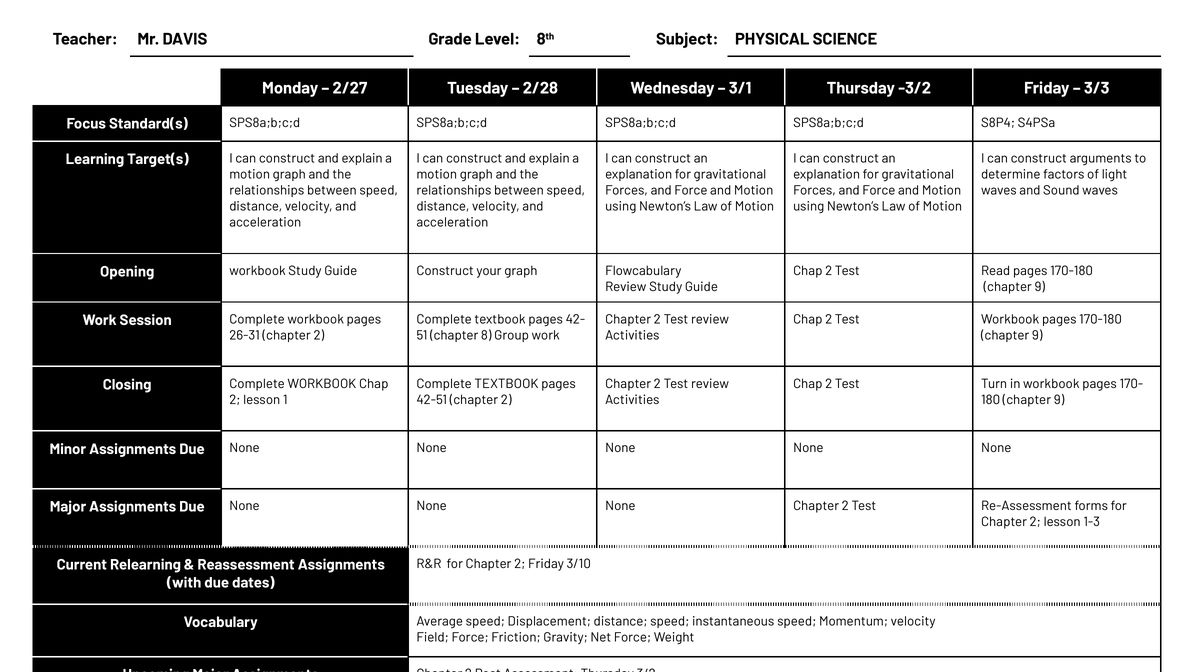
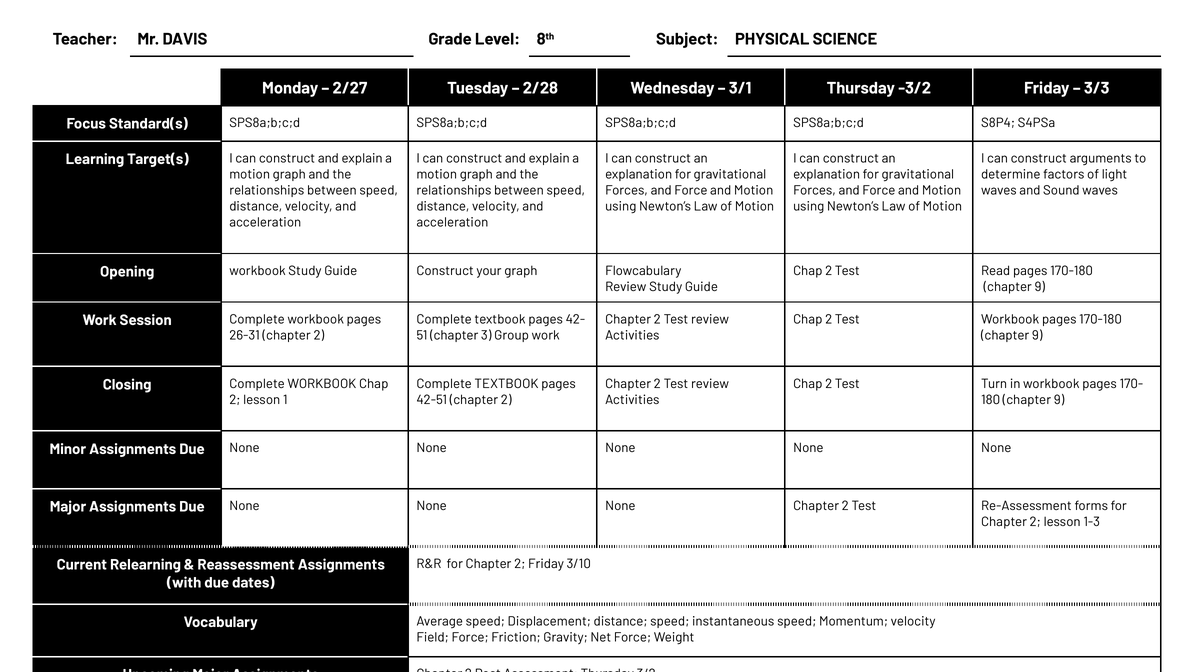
8: 8 -> 3
